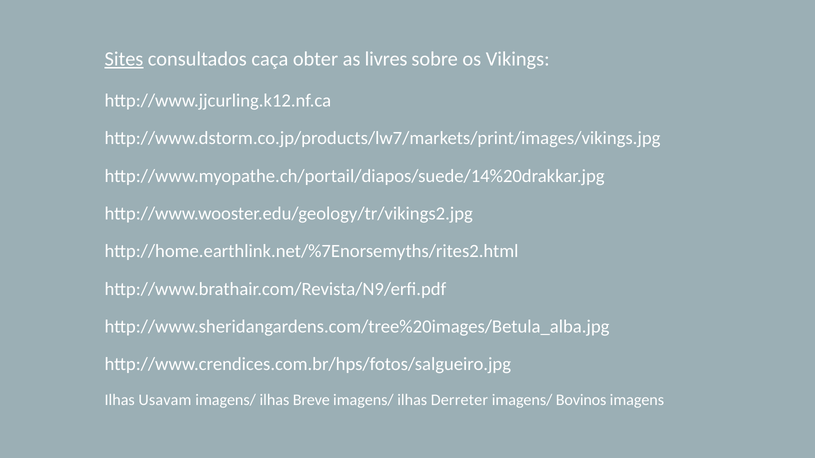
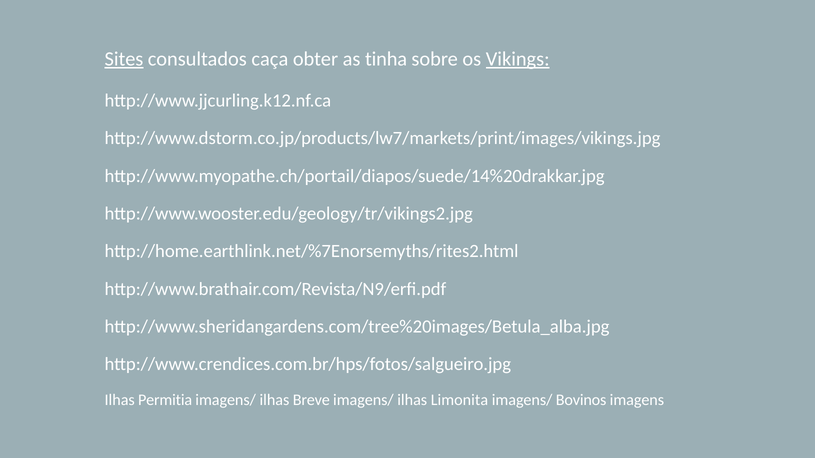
livres: livres -> tinha
Vikings underline: none -> present
Usavam: Usavam -> Permitia
Derreter: Derreter -> Limonita
